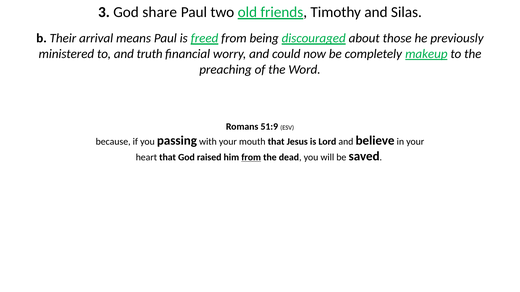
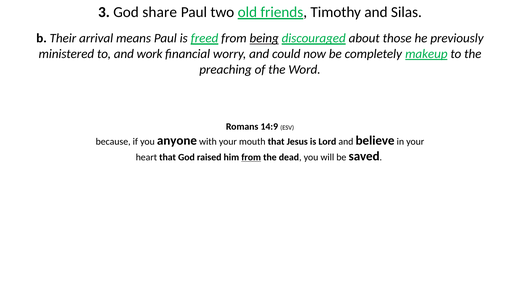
being underline: none -> present
truth: truth -> work
51:9: 51:9 -> 14:9
passing: passing -> anyone
